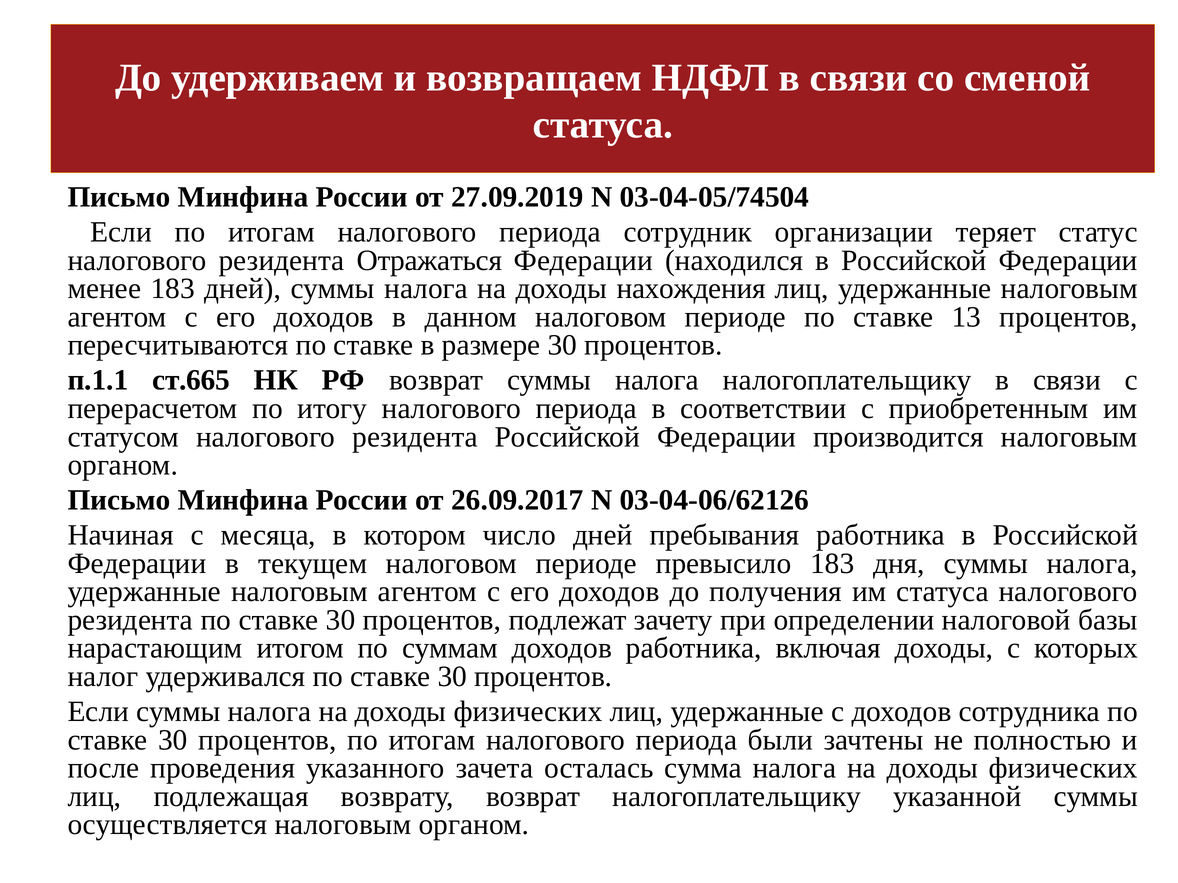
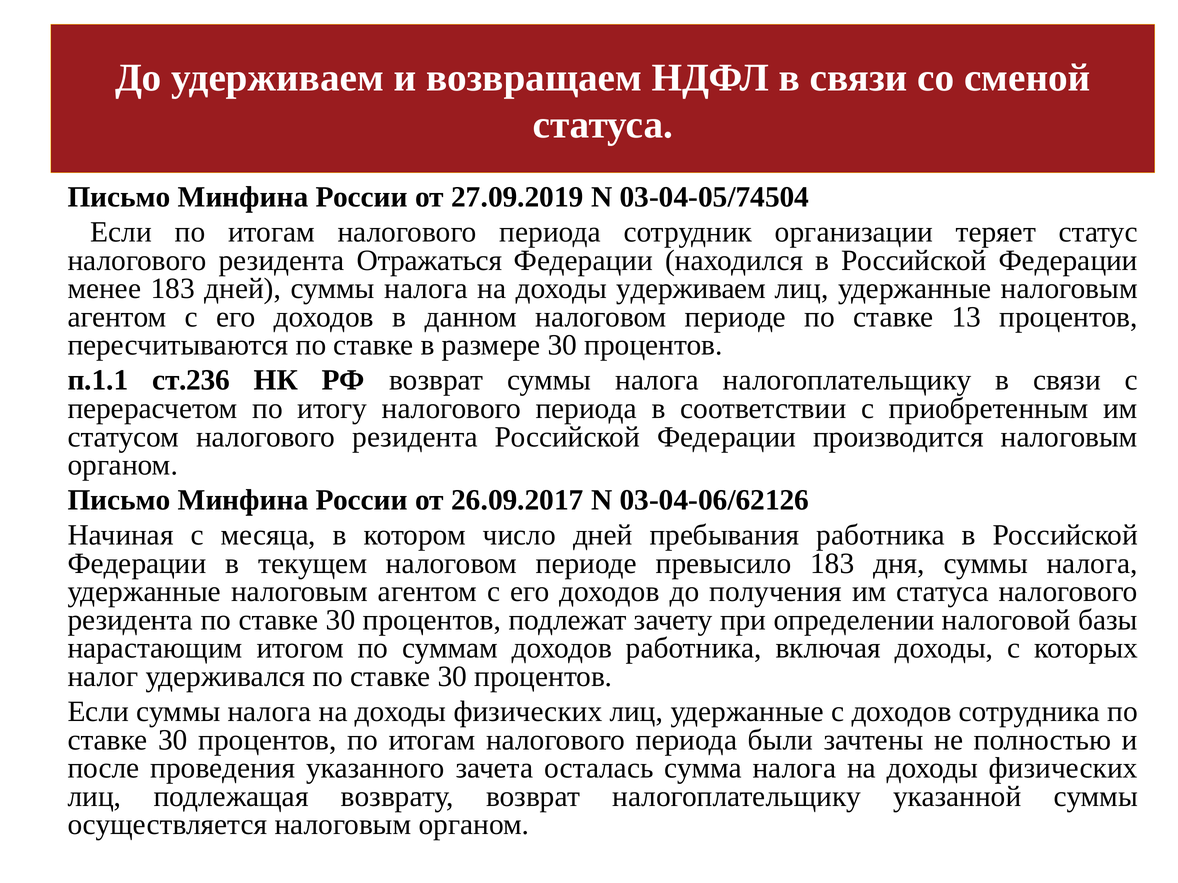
доходы нахождения: нахождения -> удерживаем
ст.665: ст.665 -> ст.236
